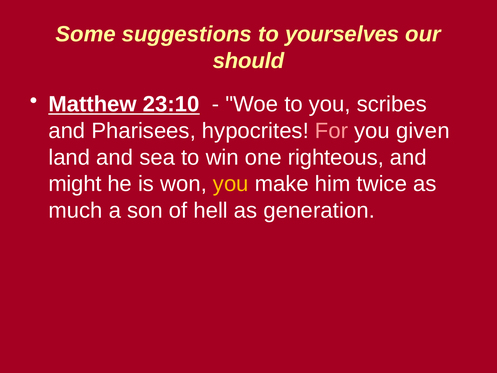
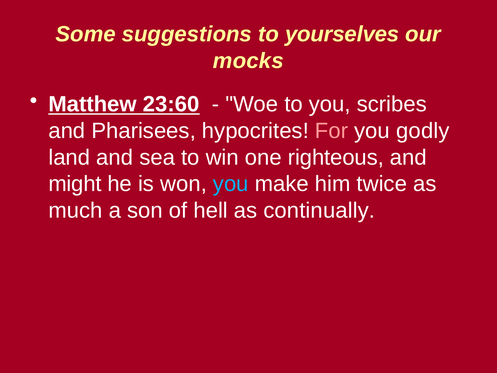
should: should -> mocks
23:10: 23:10 -> 23:60
given: given -> godly
you at (231, 184) colour: yellow -> light blue
generation: generation -> continually
